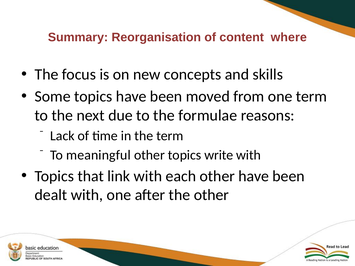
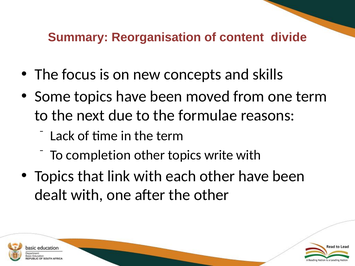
where: where -> divide
meaningful: meaningful -> completion
